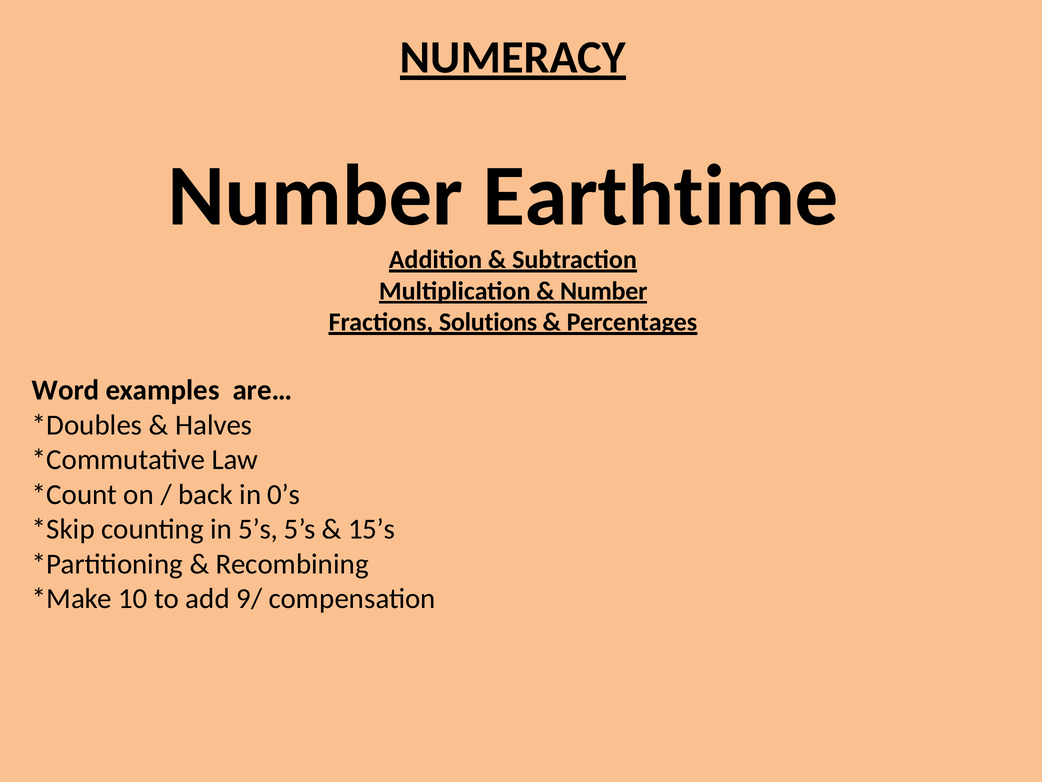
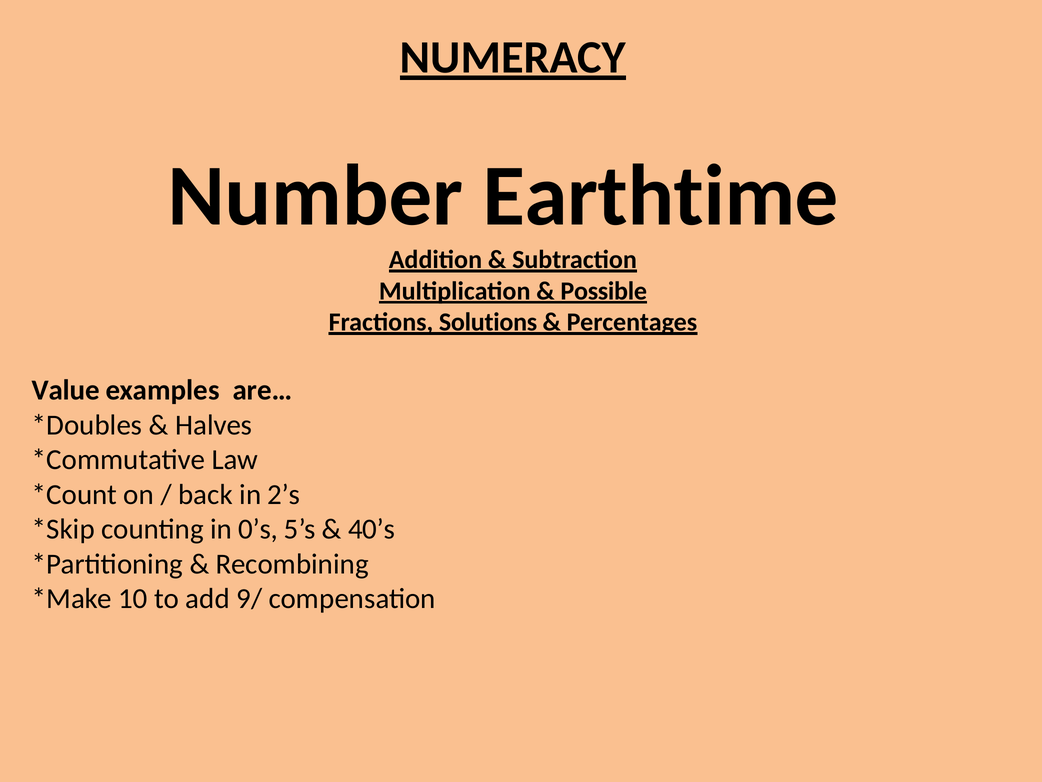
Number at (604, 291): Number -> Possible
Word: Word -> Value
0’s: 0’s -> 2’s
in 5’s: 5’s -> 0’s
15’s: 15’s -> 40’s
